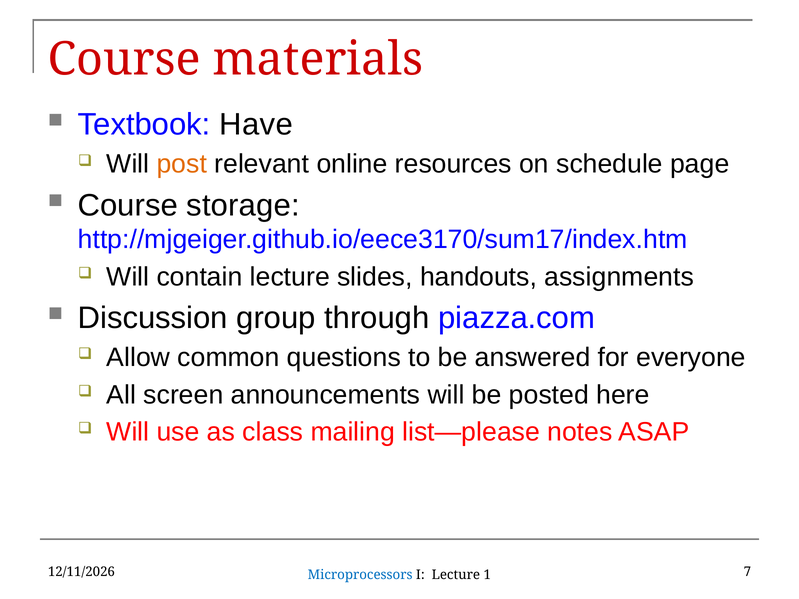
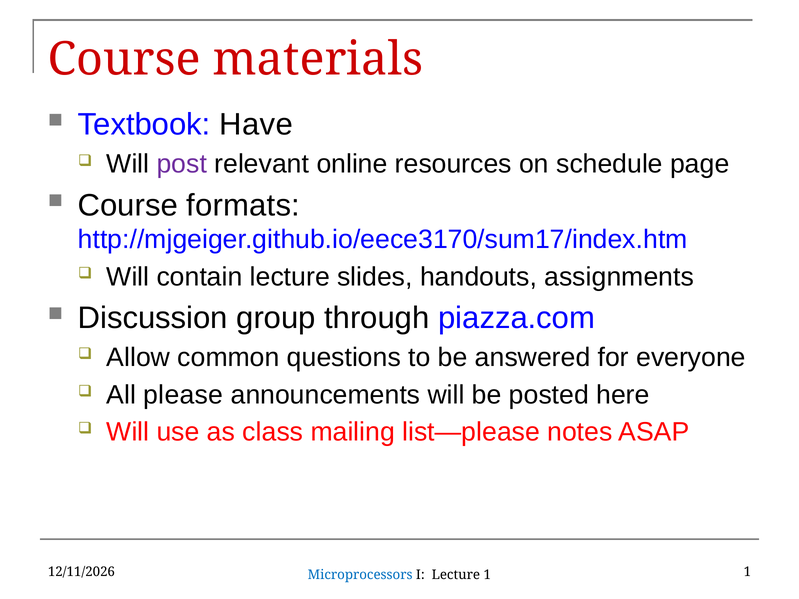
post colour: orange -> purple
storage: storage -> formats
screen: screen -> please
1 7: 7 -> 1
